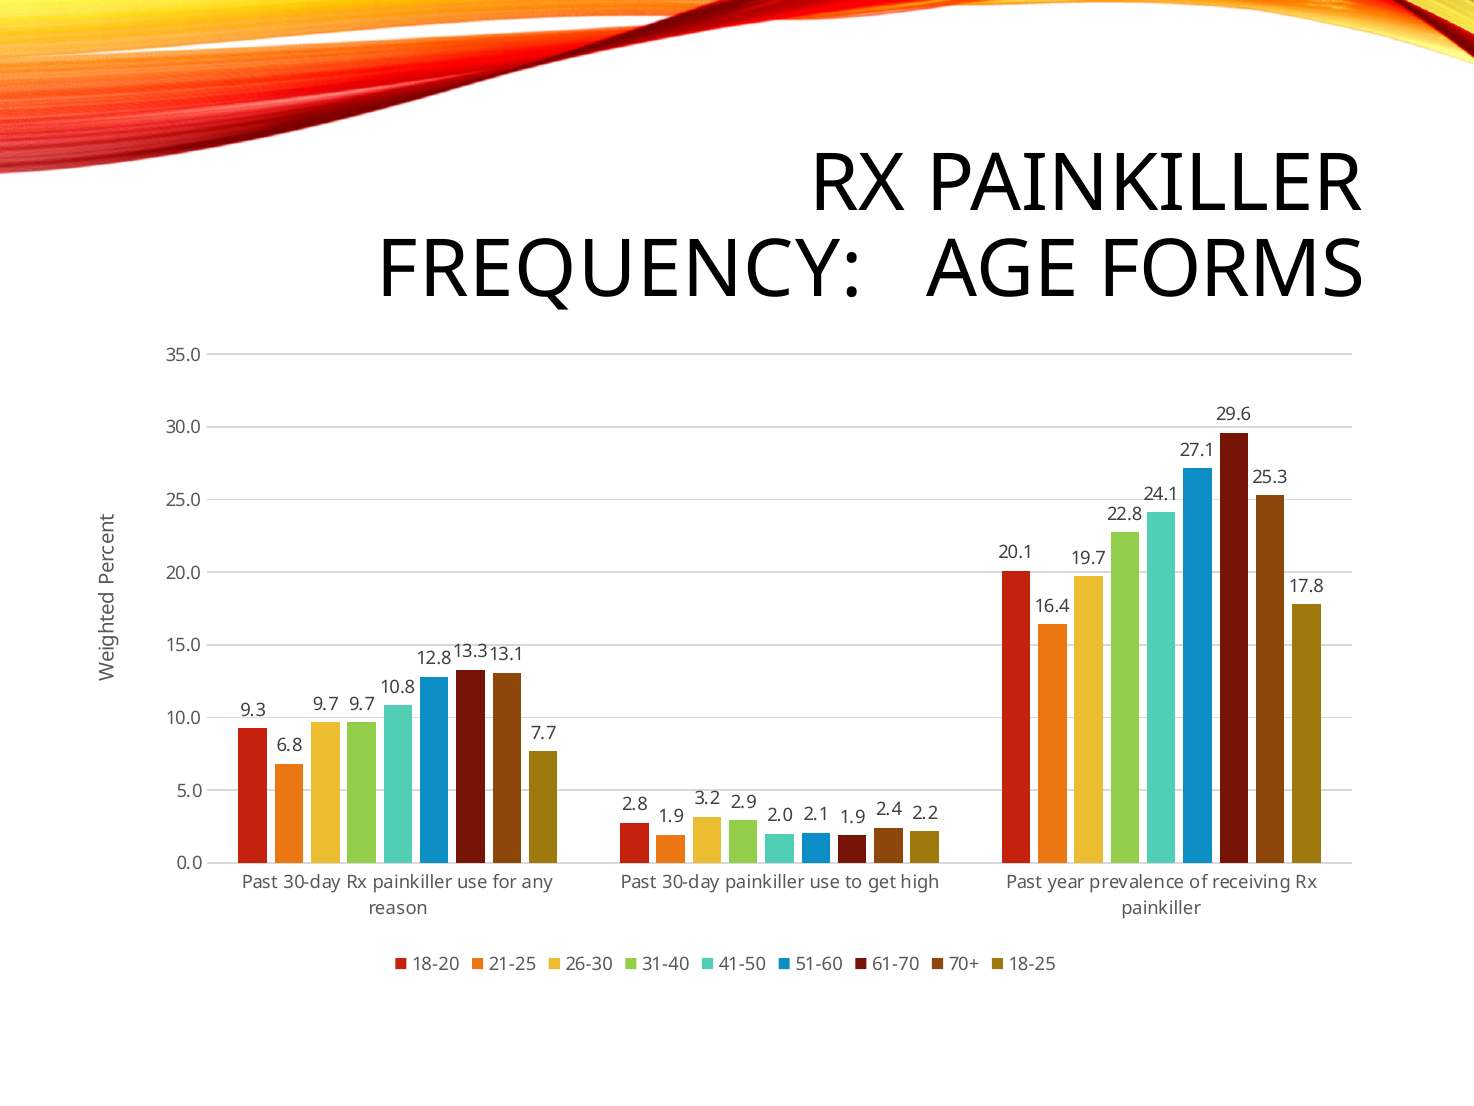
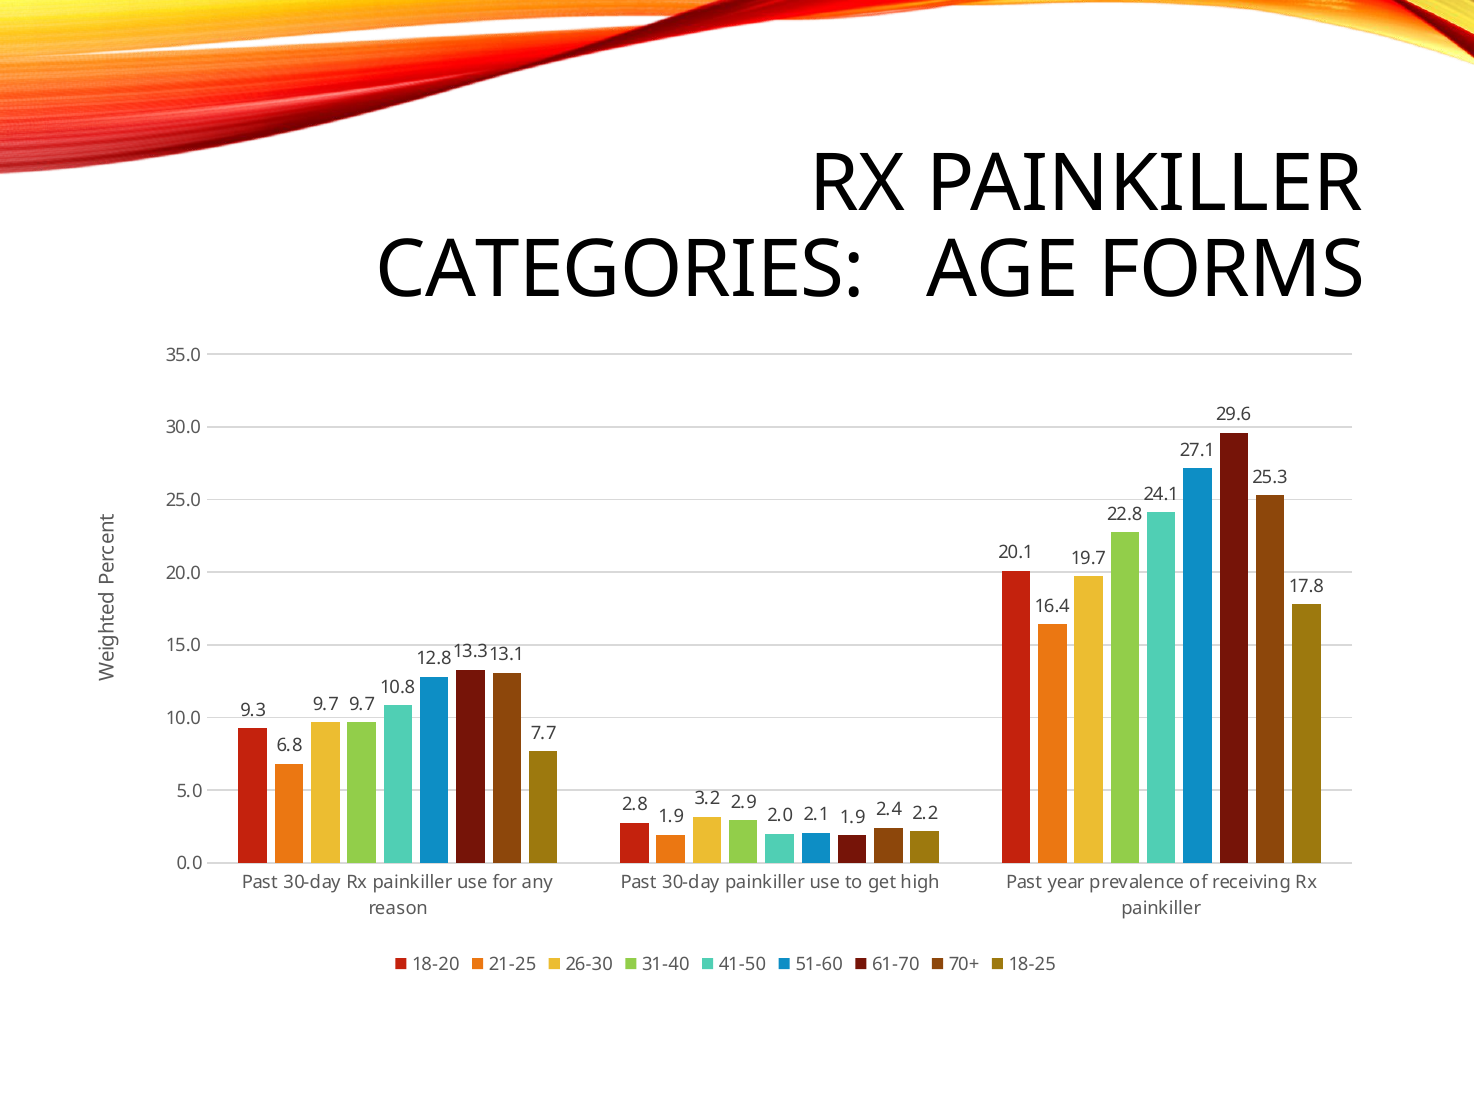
FREQUENCY: FREQUENCY -> CATEGORIES
